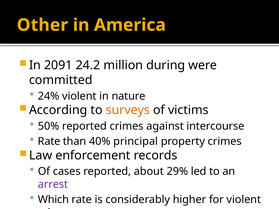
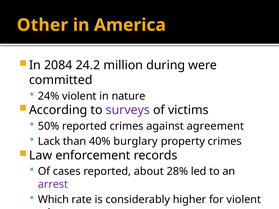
2091: 2091 -> 2084
surveys colour: orange -> purple
intercourse: intercourse -> agreement
Rate at (49, 141): Rate -> Lack
principal: principal -> burglary
29%: 29% -> 28%
